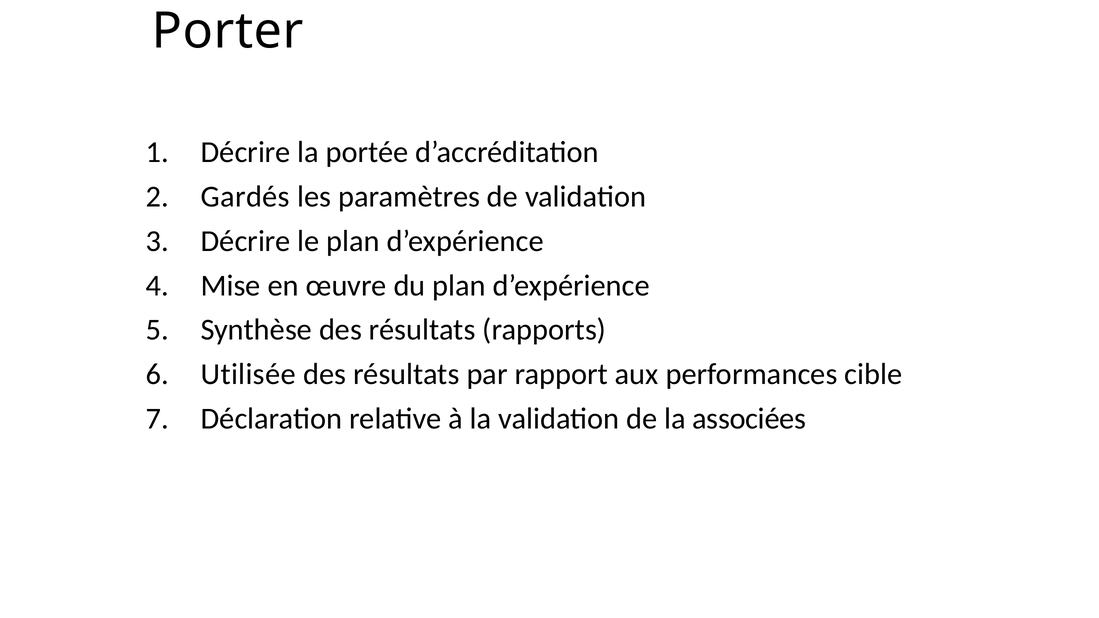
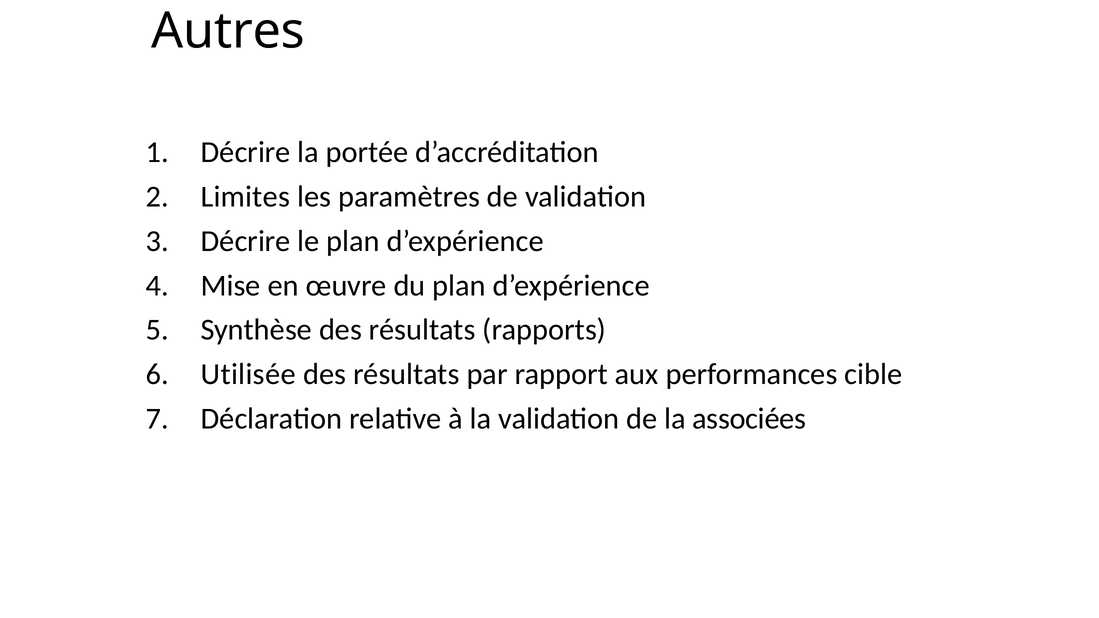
Porter: Porter -> Autres
Gardés: Gardés -> Limites
